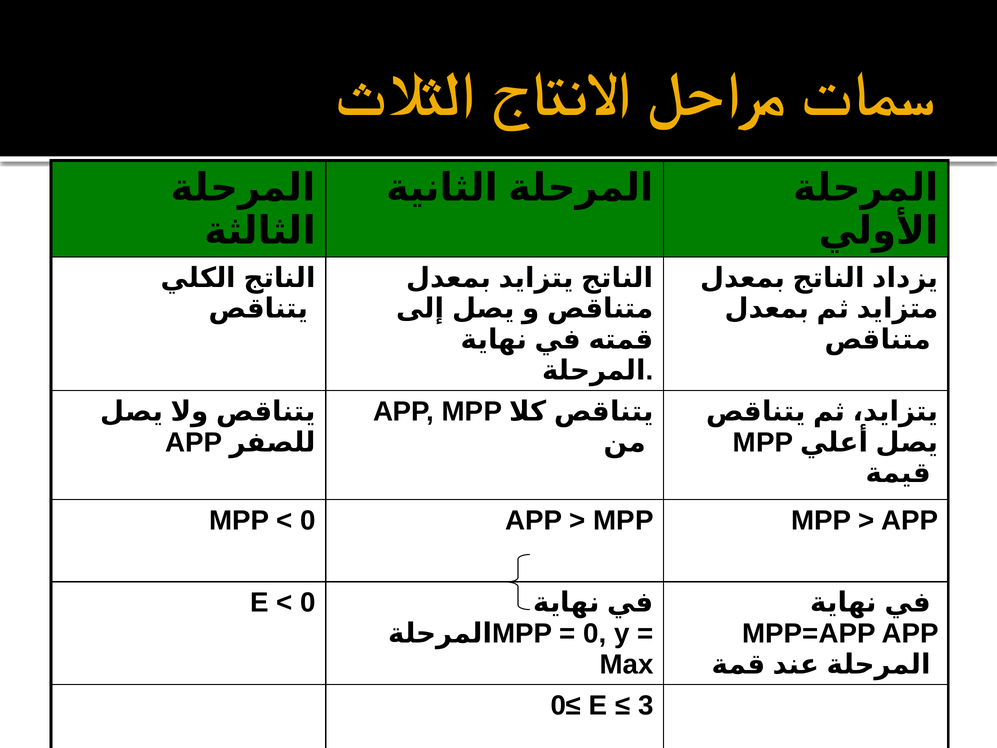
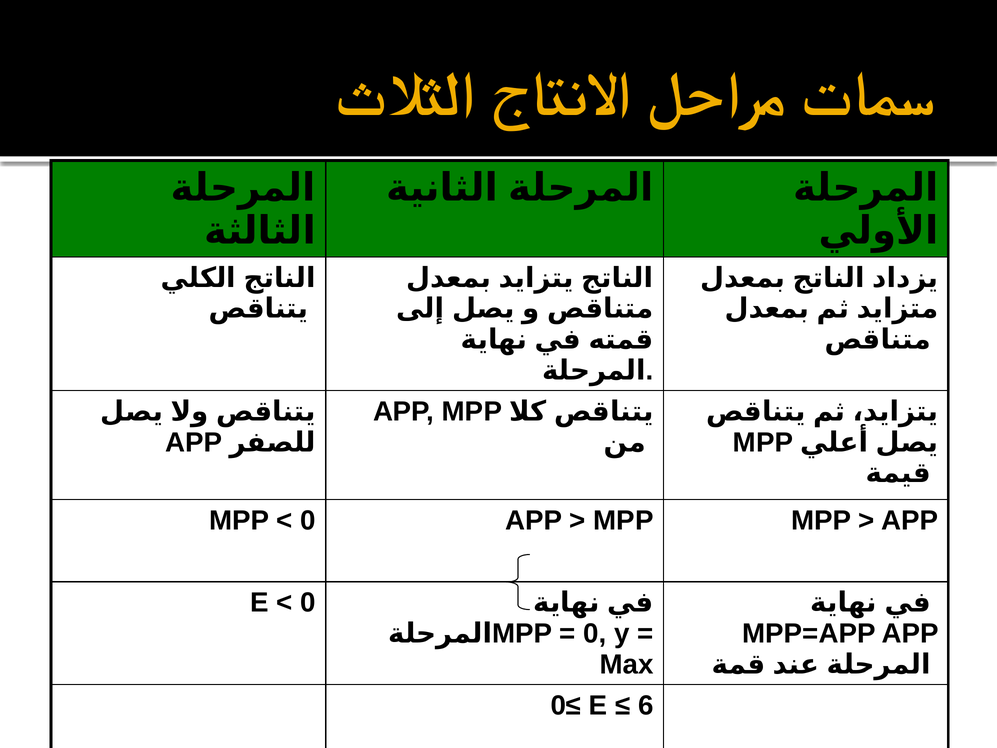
3: 3 -> 6
